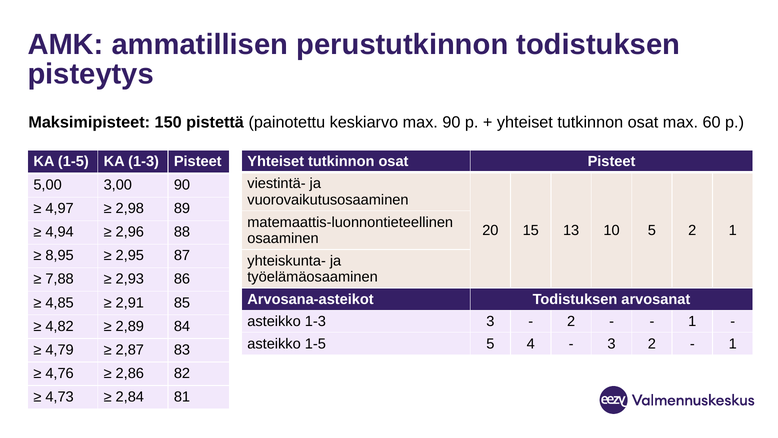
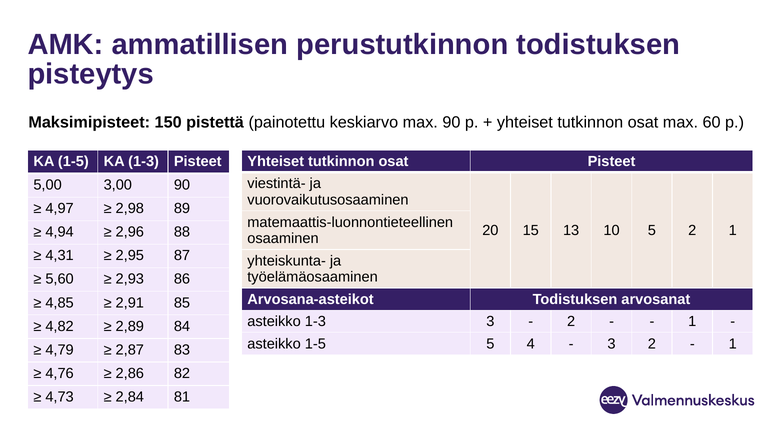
8,95: 8,95 -> 4,31
7,88: 7,88 -> 5,60
